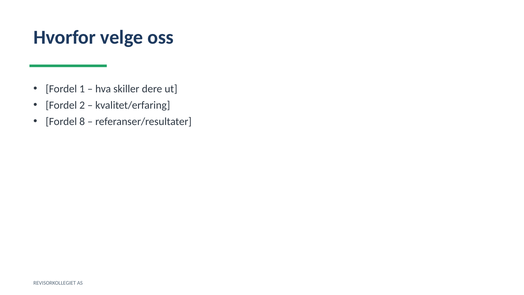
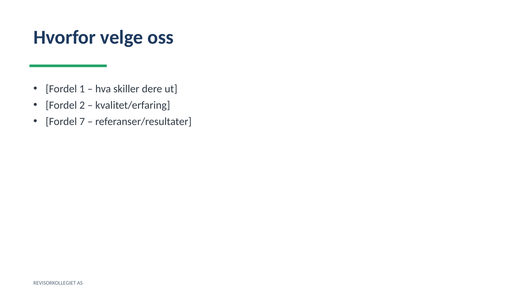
8: 8 -> 7
